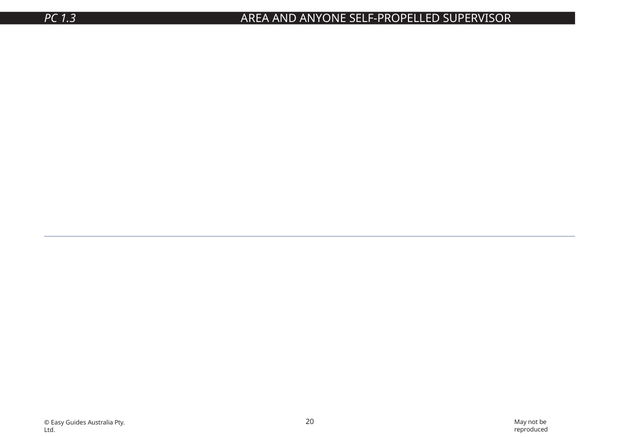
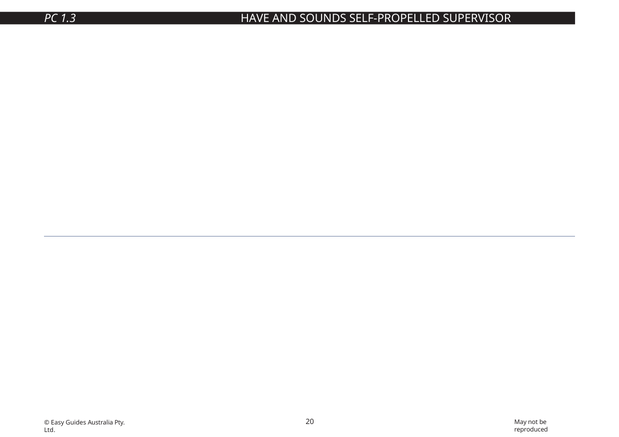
1.3 AREA: AREA -> HAVE
ANYONE: ANYONE -> SOUNDS
